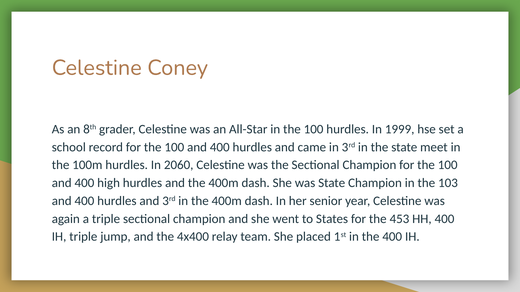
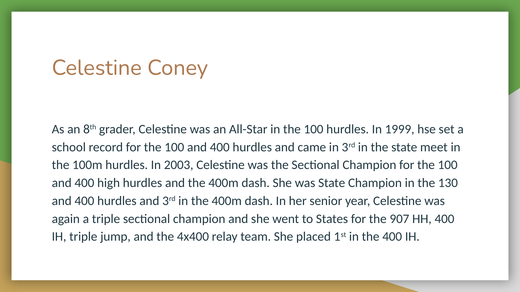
2060: 2060 -> 2003
103: 103 -> 130
453: 453 -> 907
